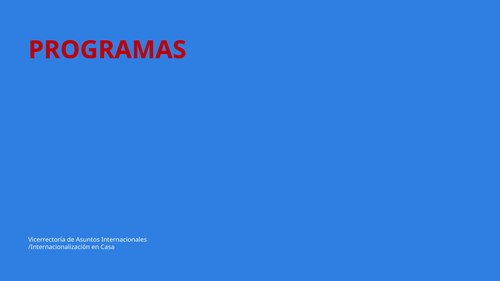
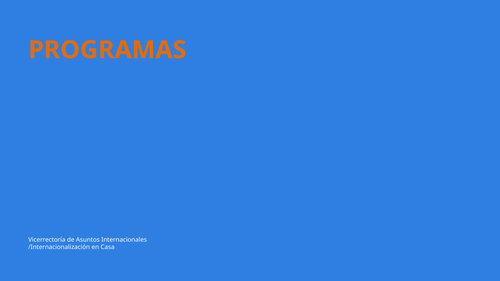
PROGRAMAS colour: red -> orange
